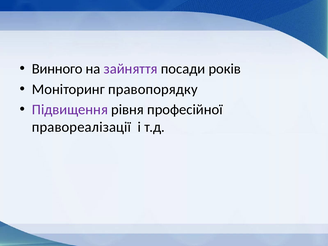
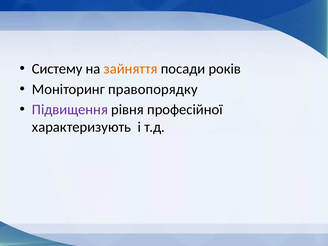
Винного: Винного -> Систему
зайняття colour: purple -> orange
правореалізації: правореалізації -> характеризують
